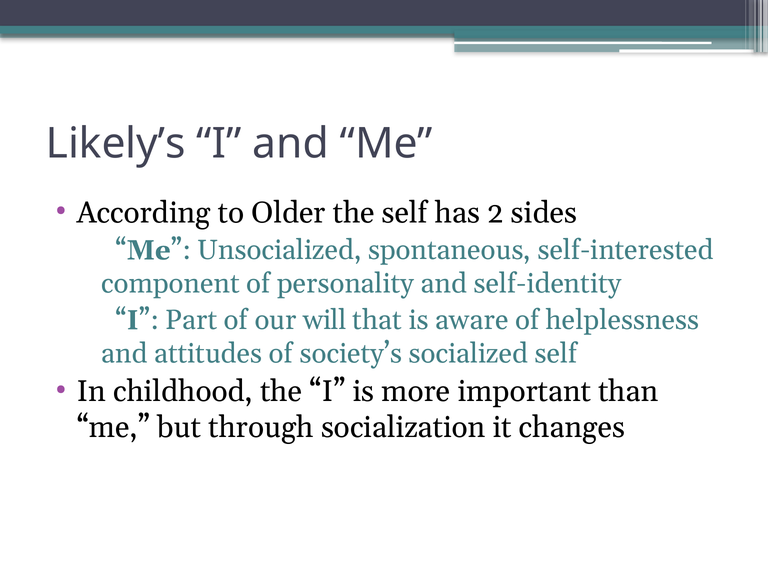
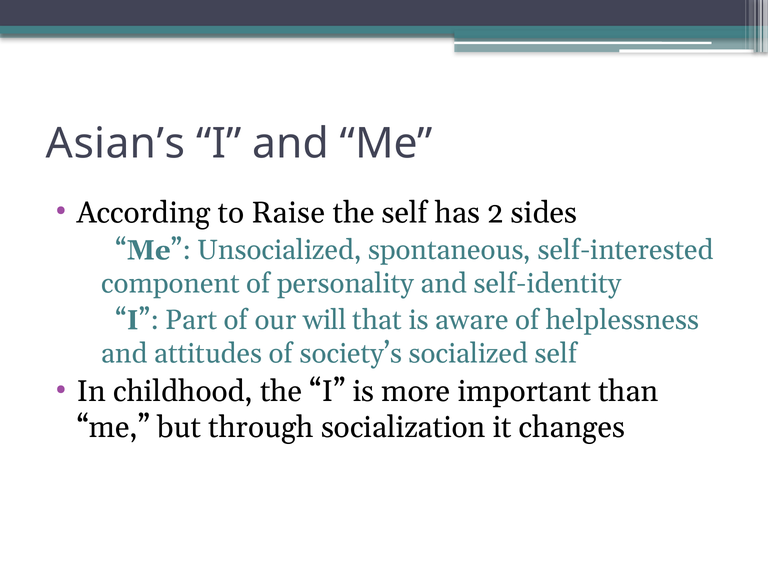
Likely’s: Likely’s -> Asian’s
Older: Older -> Raise
